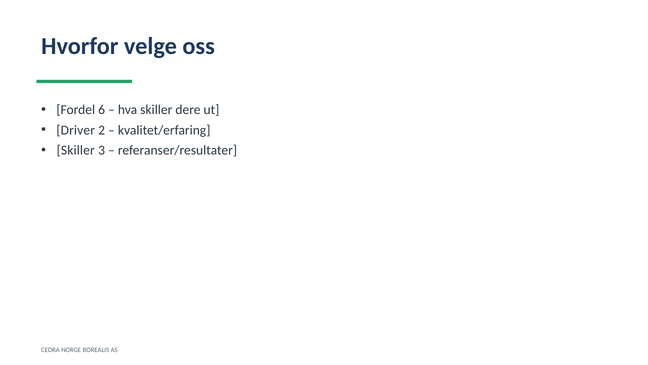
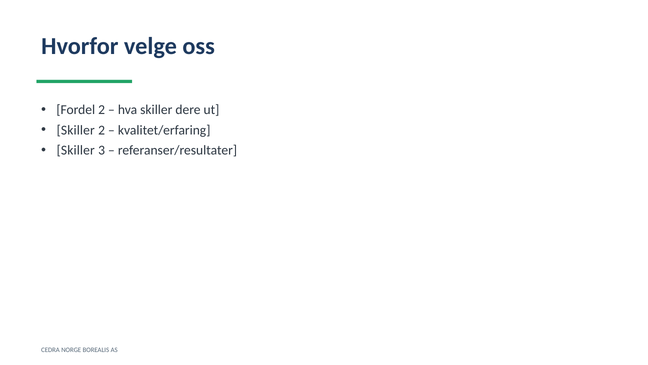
Fordel 6: 6 -> 2
Driver at (76, 130): Driver -> Skiller
